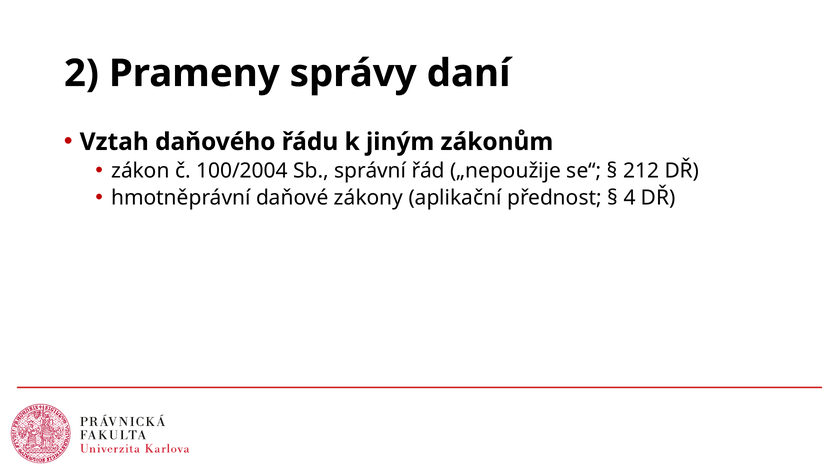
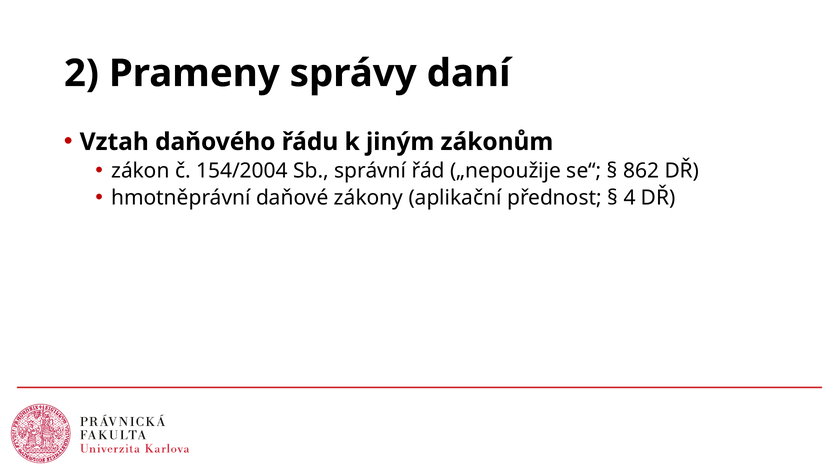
100/2004: 100/2004 -> 154/2004
212: 212 -> 862
